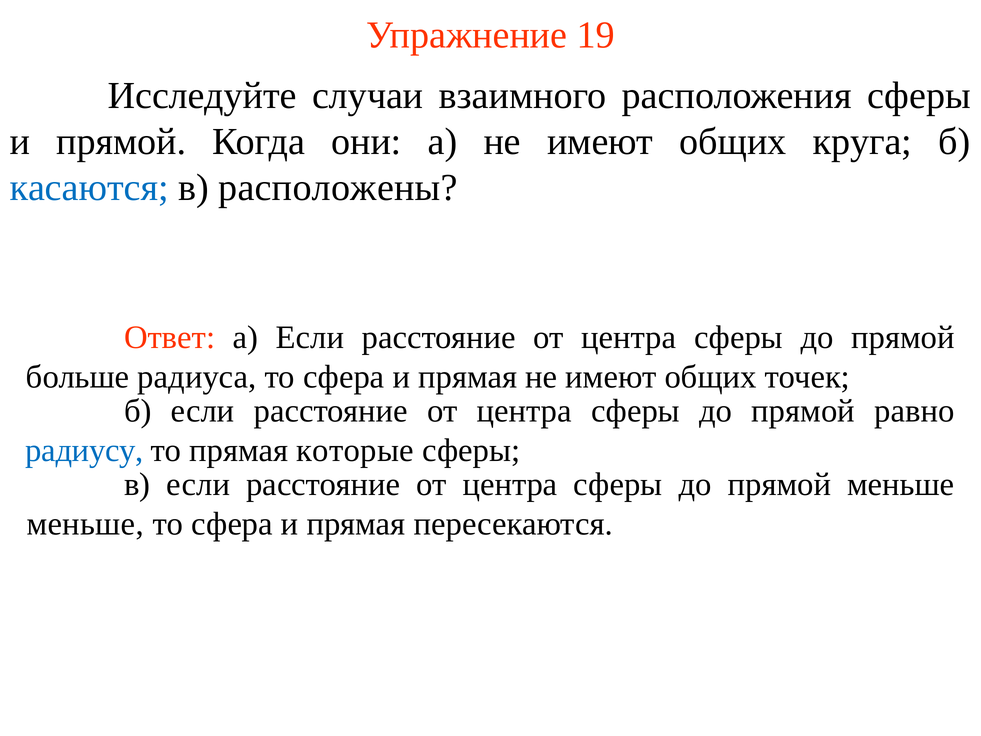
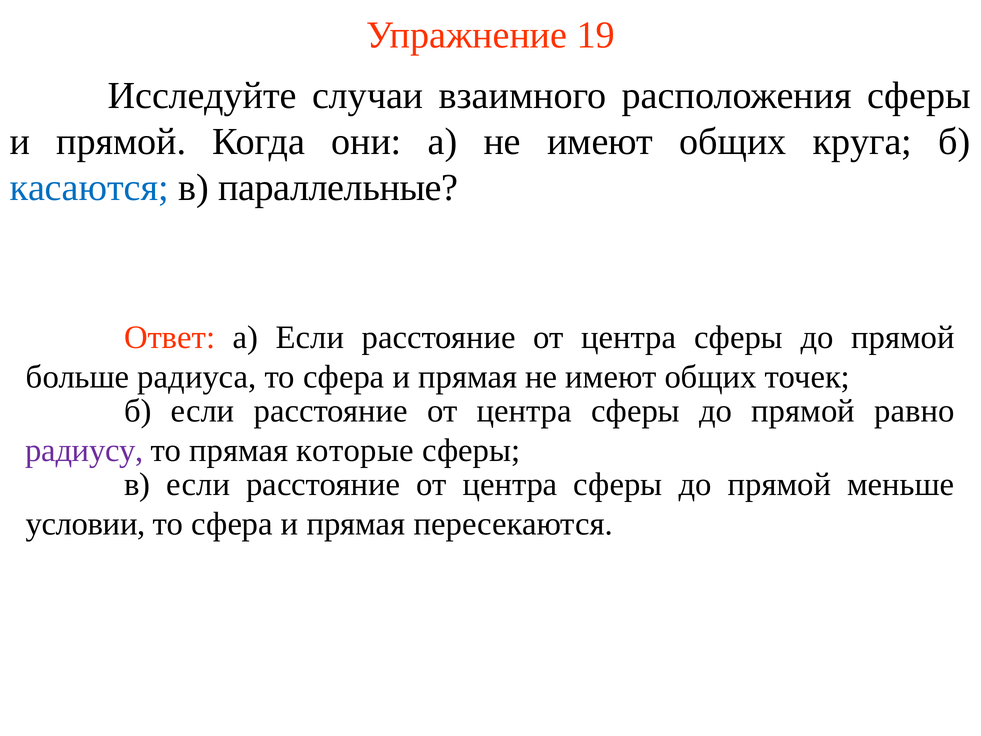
расположены: расположены -> параллельные
радиусу colour: blue -> purple
меньше at (85, 524): меньше -> условии
